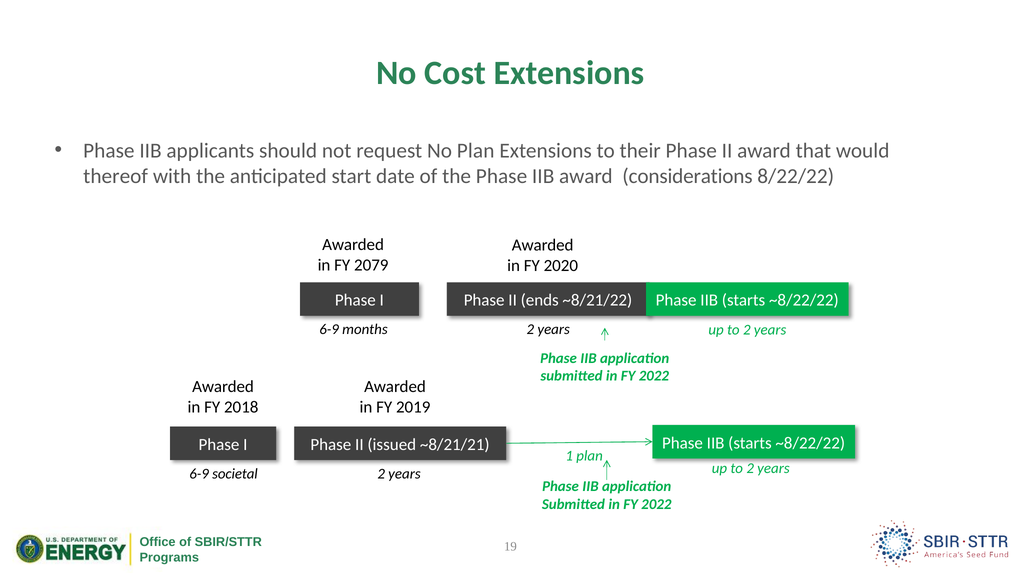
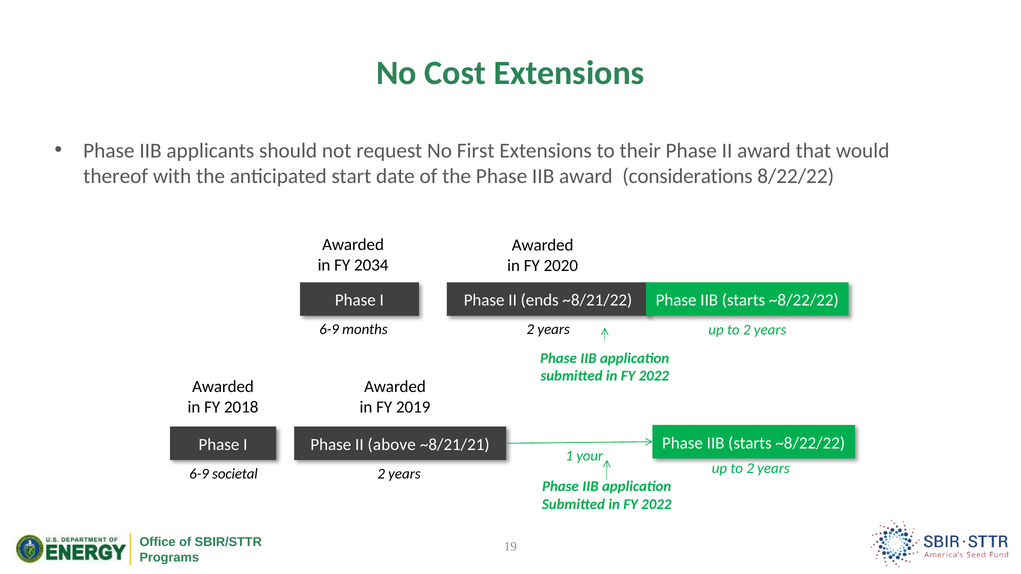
No Plan: Plan -> First
2079: 2079 -> 2034
issued: issued -> above
1 plan: plan -> your
